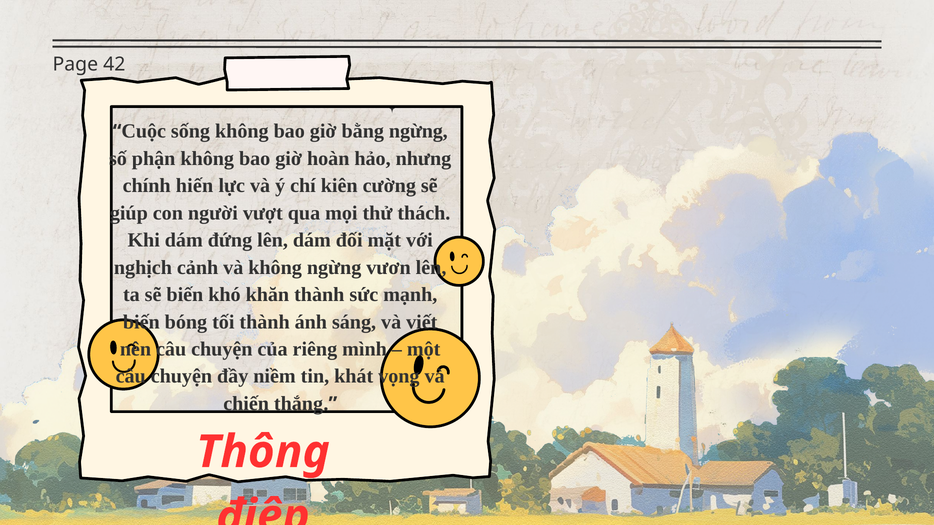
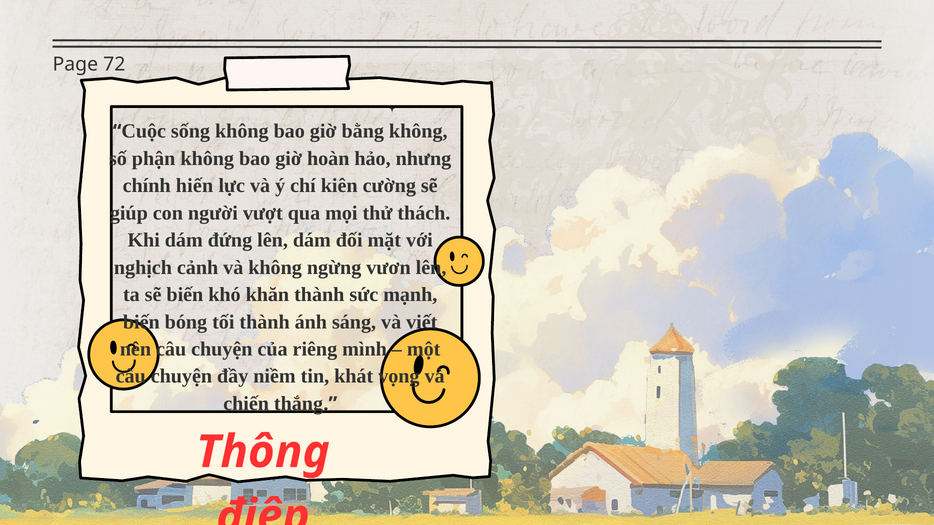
42: 42 -> 72
bằng ngừng: ngừng -> không
